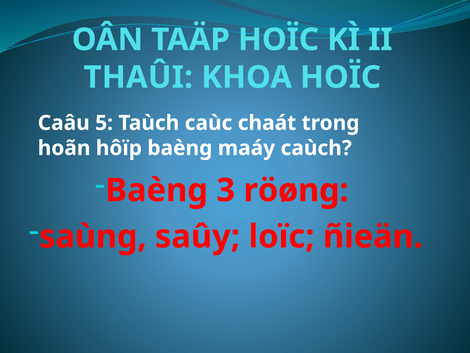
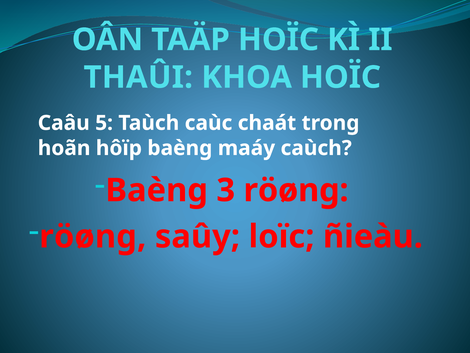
saùng at (93, 236): saùng -> röøng
ñieän: ñieän -> ñieàu
